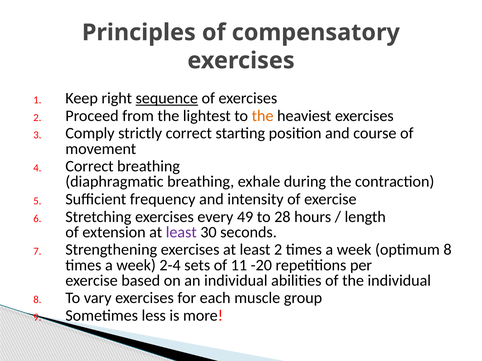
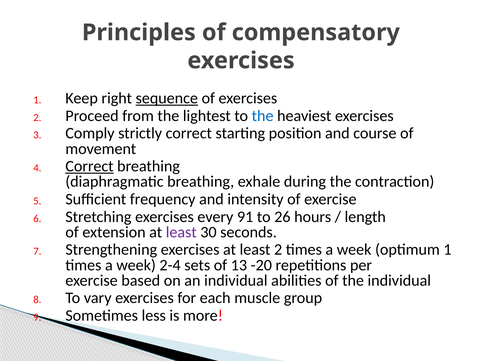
the at (263, 116) colour: orange -> blue
Correct at (89, 166) underline: none -> present
49: 49 -> 91
28: 28 -> 26
optimum 8: 8 -> 1
11: 11 -> 13
